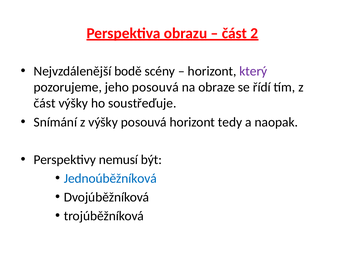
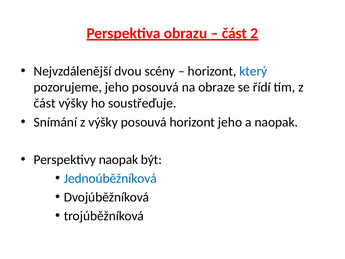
bodě: bodě -> dvou
který colour: purple -> blue
horizont tedy: tedy -> jeho
Perspektivy nemusí: nemusí -> naopak
